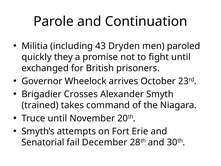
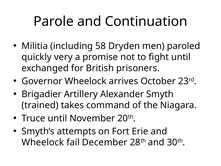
43: 43 -> 58
they: they -> very
Crosses: Crosses -> Artillery
Senatorial at (43, 142): Senatorial -> Wheelock
